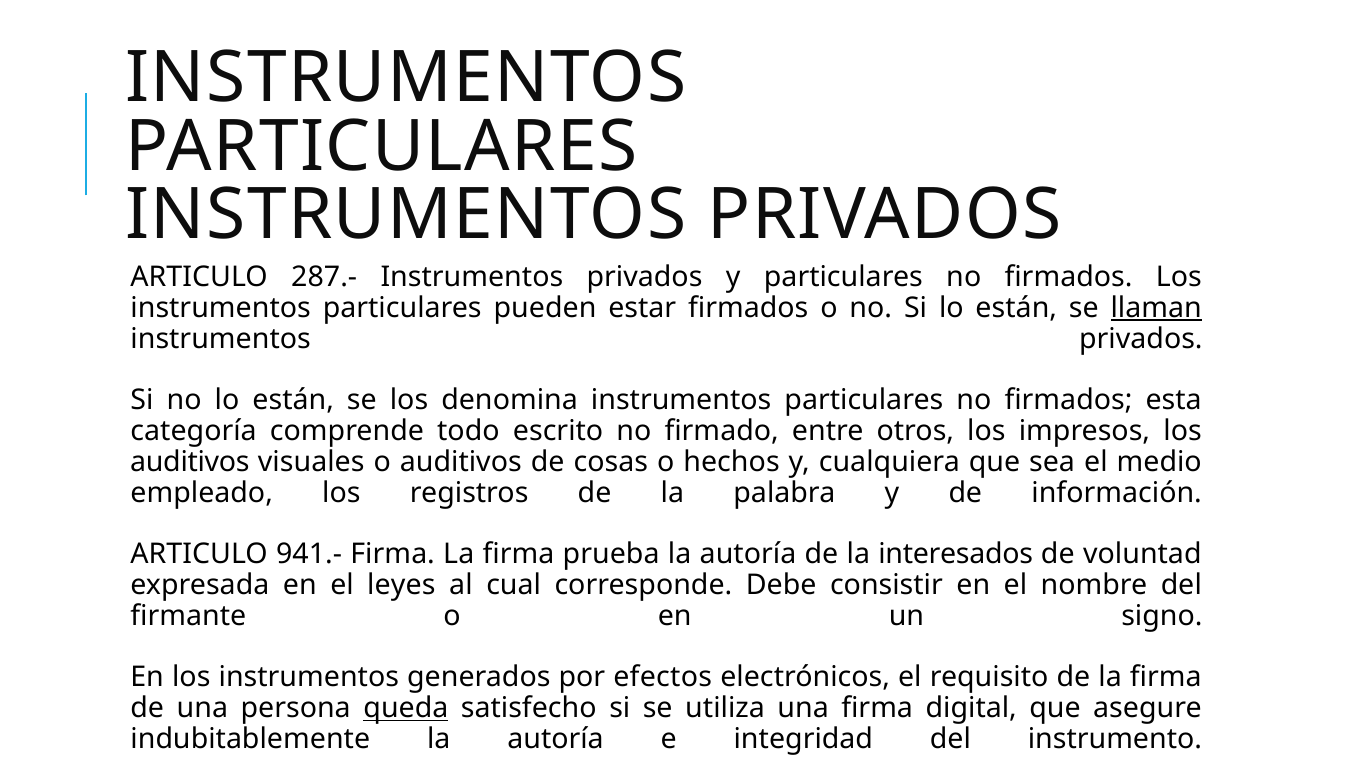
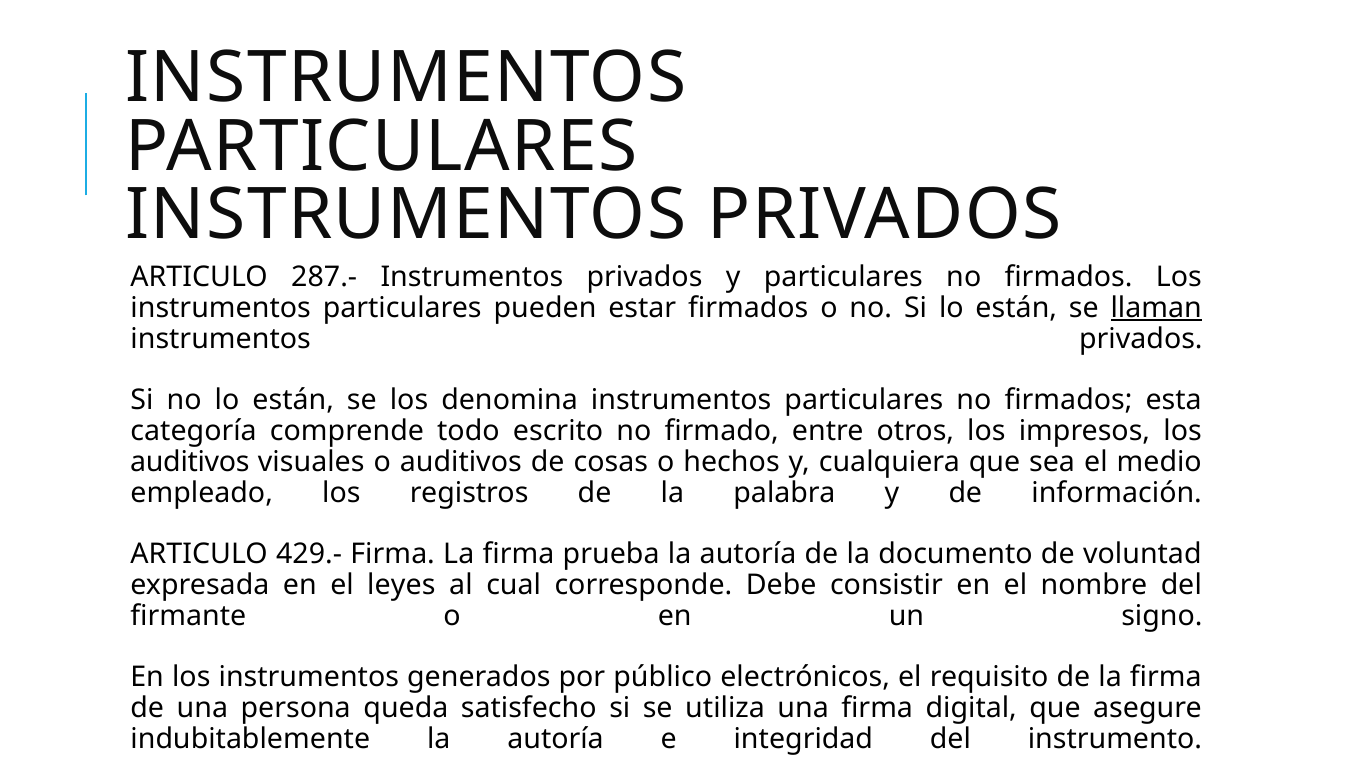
941.-: 941.- -> 429.-
interesados: interesados -> documento
efectos: efectos -> público
queda underline: present -> none
